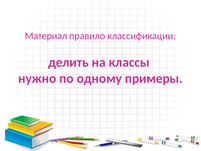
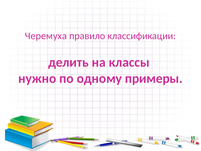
Материал: Материал -> Черемуха
